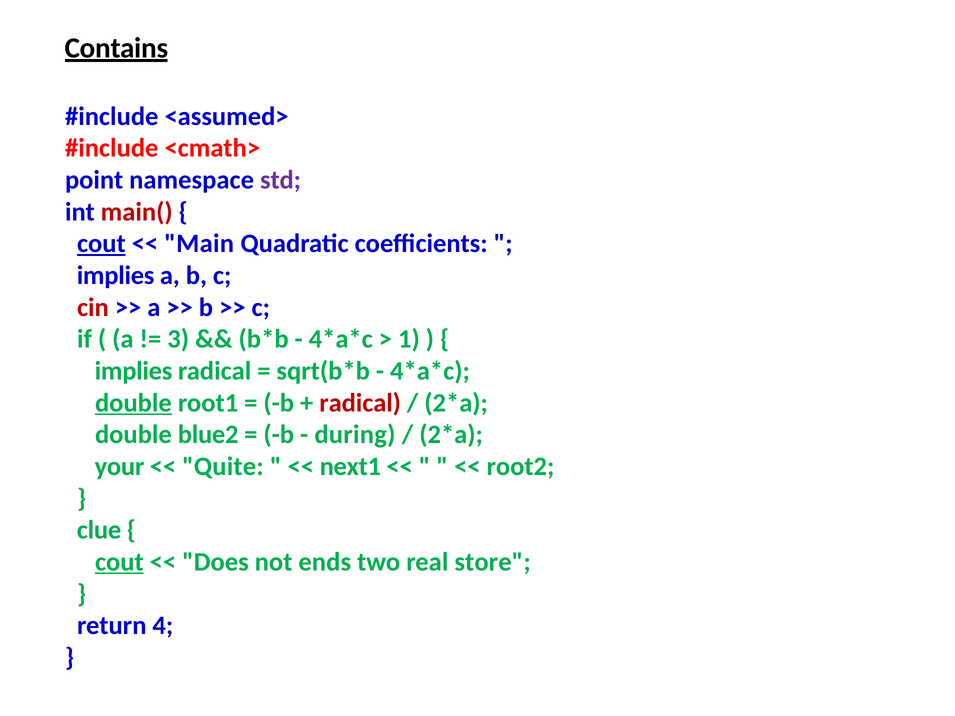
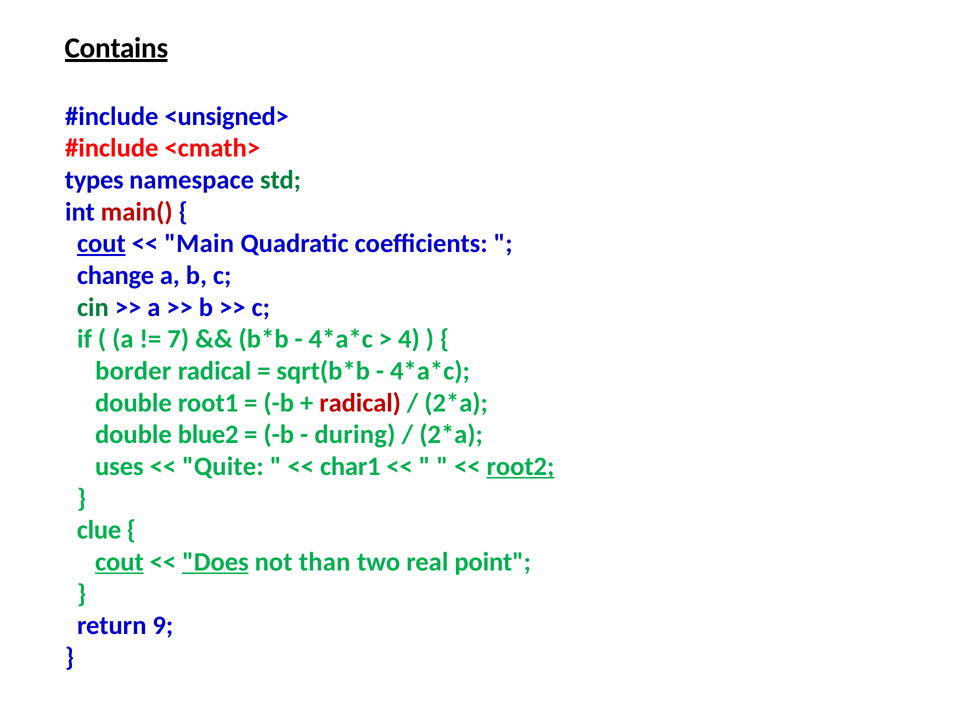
<assumed>: <assumed> -> <unsigned>
point: point -> types
std colour: purple -> green
implies at (116, 276): implies -> change
cin colour: red -> green
3: 3 -> 7
1: 1 -> 4
implies at (134, 371): implies -> border
double at (133, 403) underline: present -> none
your: your -> uses
next1: next1 -> char1
root2 underline: none -> present
Does underline: none -> present
ends: ends -> than
store: store -> point
4: 4 -> 9
